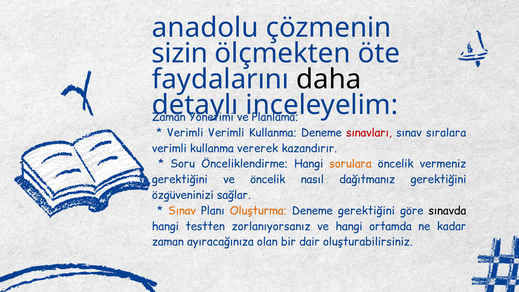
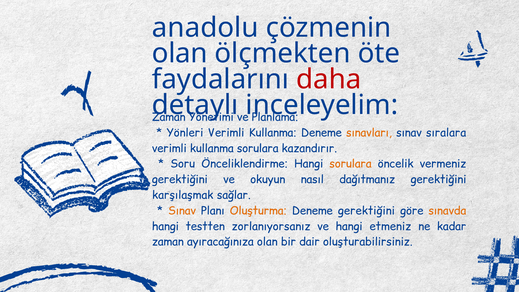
sizin at (180, 54): sizin -> olan
daha colour: black -> red
Verimli at (185, 133): Verimli -> Yönleri
sınavları colour: red -> orange
kullanma vererek: vererek -> sorulara
ve öncelik: öncelik -> okuyun
özgüveninizi: özgüveninizi -> karşılaşmak
sınavda colour: black -> orange
ortamda: ortamda -> etmeniz
